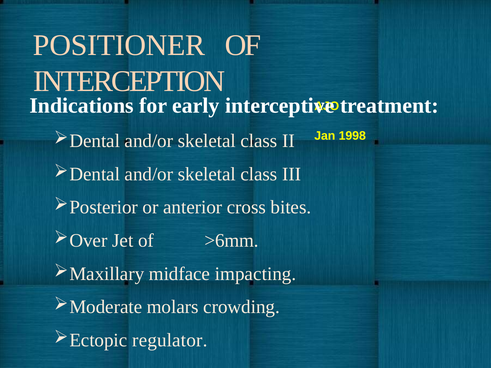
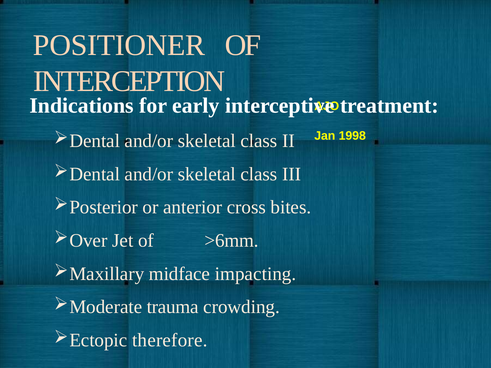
molars: molars -> trauma
regulator: regulator -> therefore
